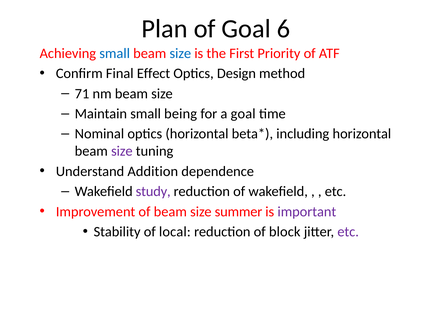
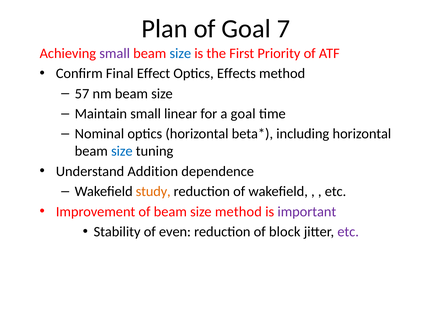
6: 6 -> 7
small at (115, 53) colour: blue -> purple
Design: Design -> Effects
71: 71 -> 57
being: being -> linear
size at (122, 151) colour: purple -> blue
study colour: purple -> orange
size summer: summer -> method
local: local -> even
